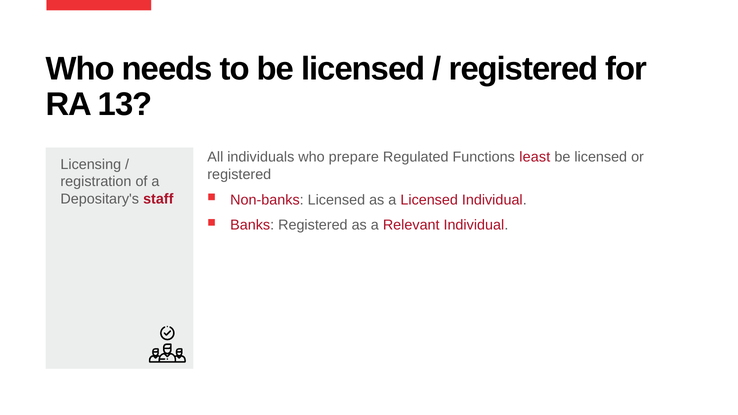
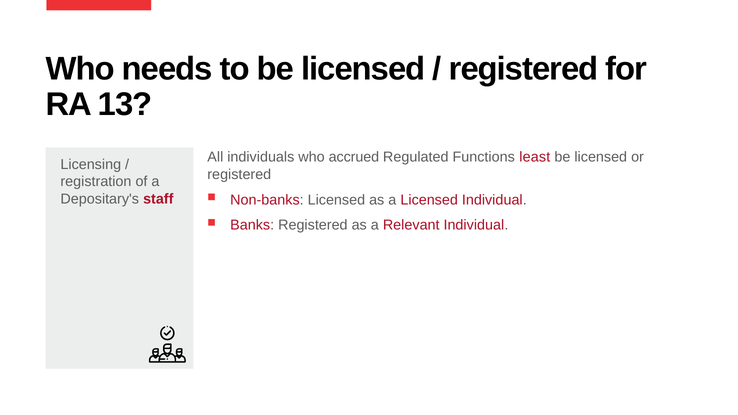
prepare: prepare -> accrued
